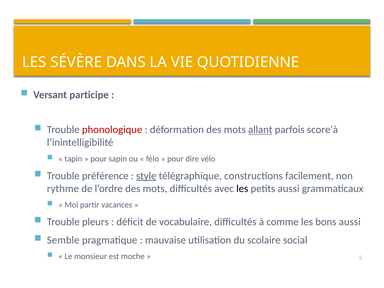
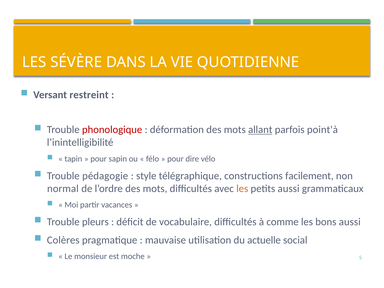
participe: participe -> restreint
score'à: score'à -> point'à
préférence: préférence -> pédagogie
style underline: present -> none
rythme: rythme -> normal
les at (242, 189) colour: black -> orange
Semble: Semble -> Colères
scolaire: scolaire -> actuelle
